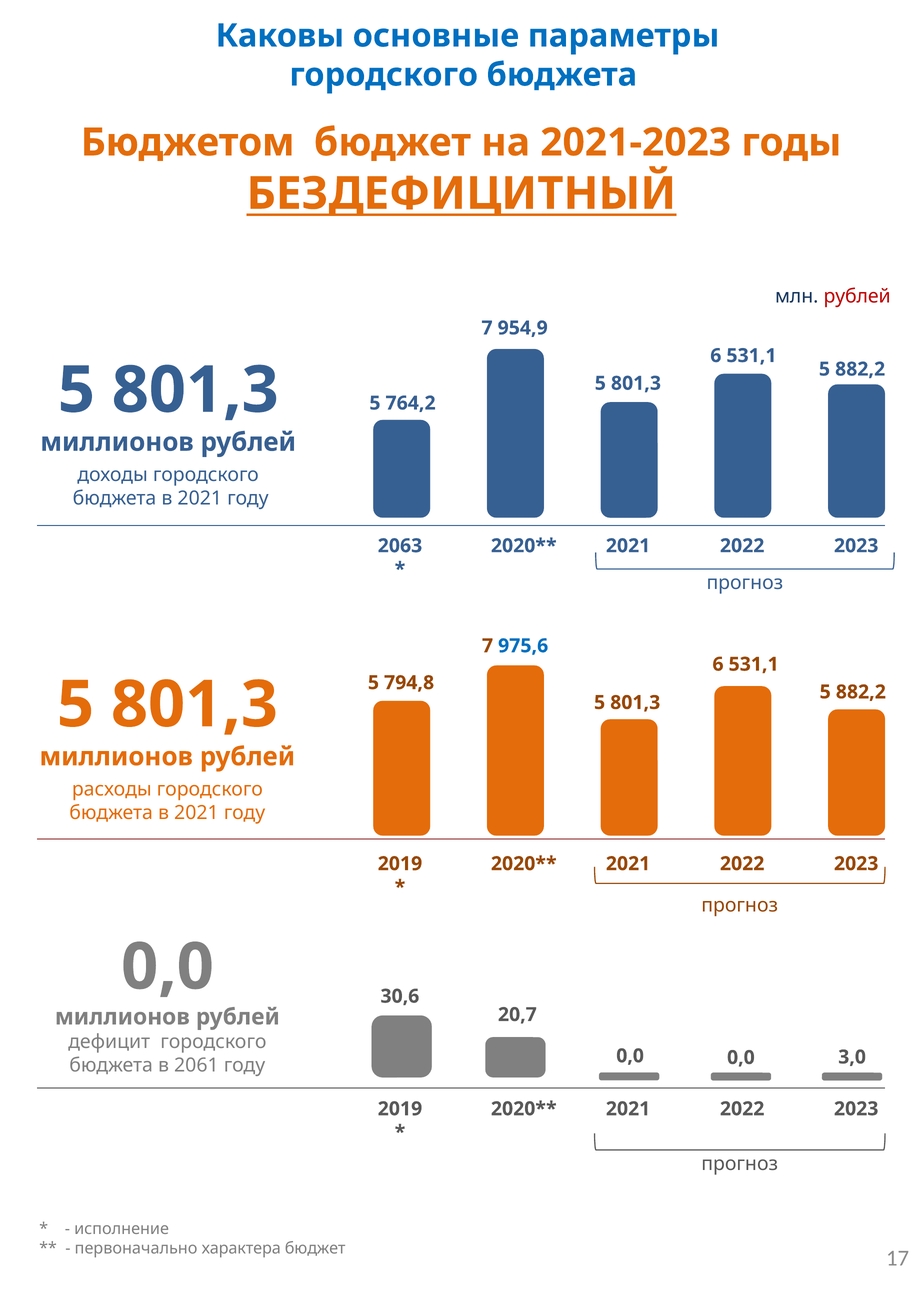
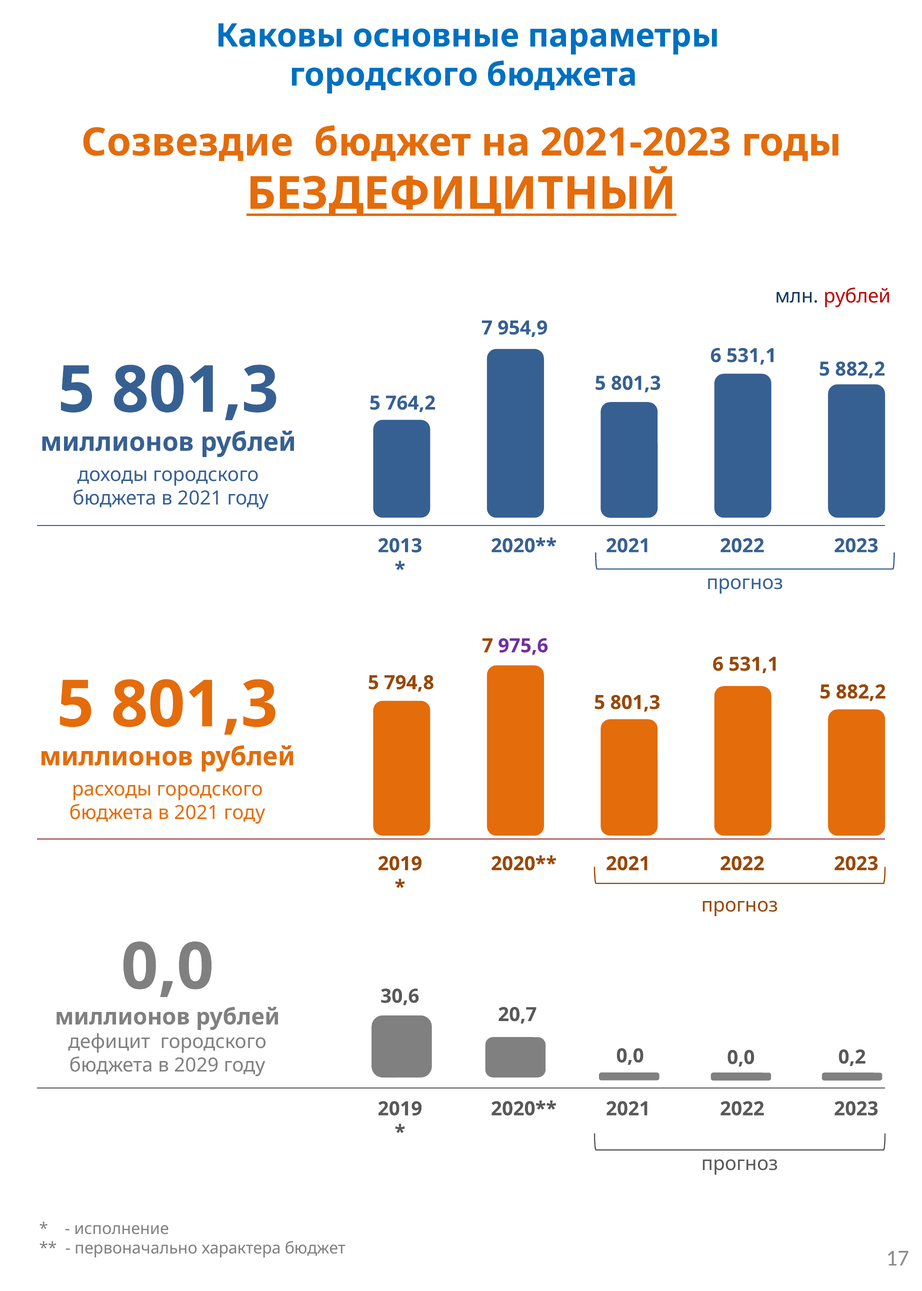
Бюджетом: Бюджетом -> Созвездие
2063: 2063 -> 2013
975,6 colour: blue -> purple
3,0: 3,0 -> 0,2
2061: 2061 -> 2029
